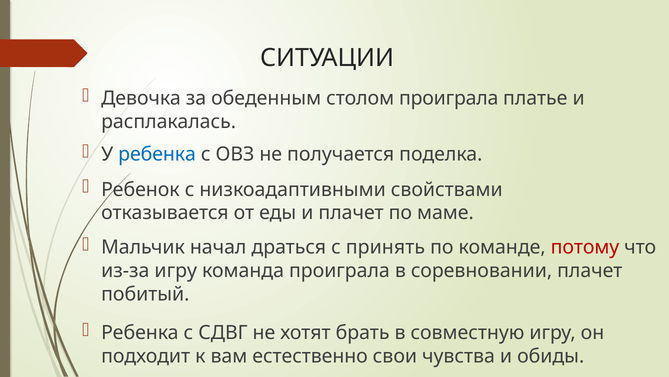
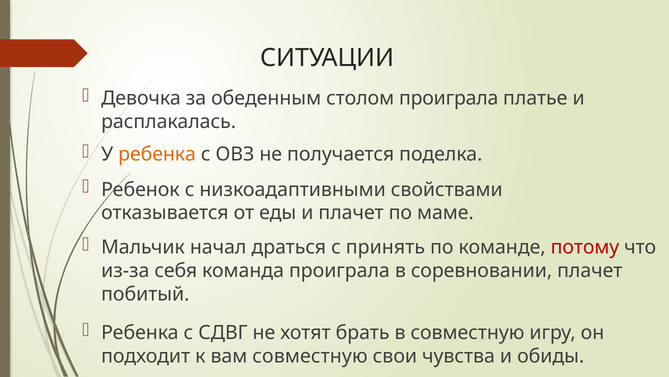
ребенка at (157, 154) colour: blue -> orange
из-за игру: игру -> себя
вам естественно: естественно -> совместную
